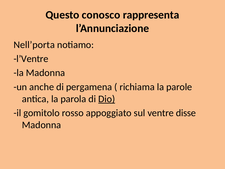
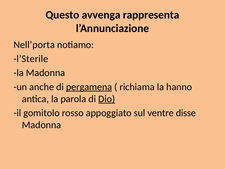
conosco: conosco -> avvenga
l’Ventre: l’Ventre -> l’Sterile
pergamena underline: none -> present
parole: parole -> hanno
